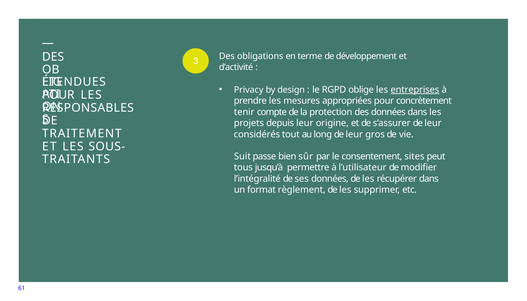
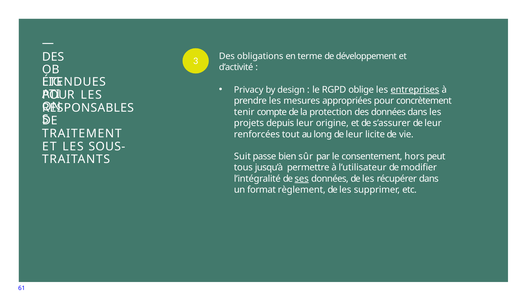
considérés: considérés -> renforcées
gros: gros -> licite
sites: sites -> hors
ses underline: none -> present
